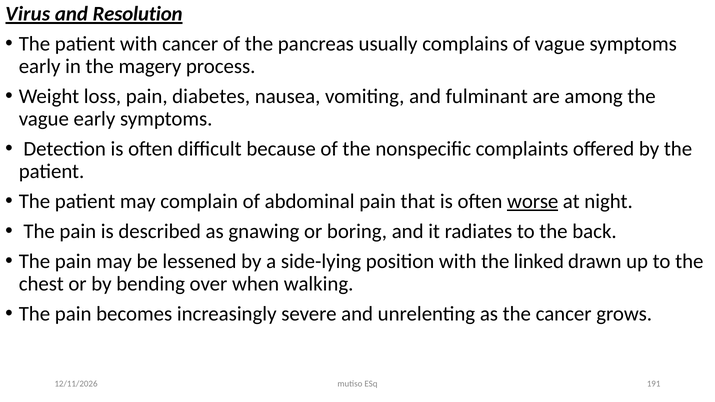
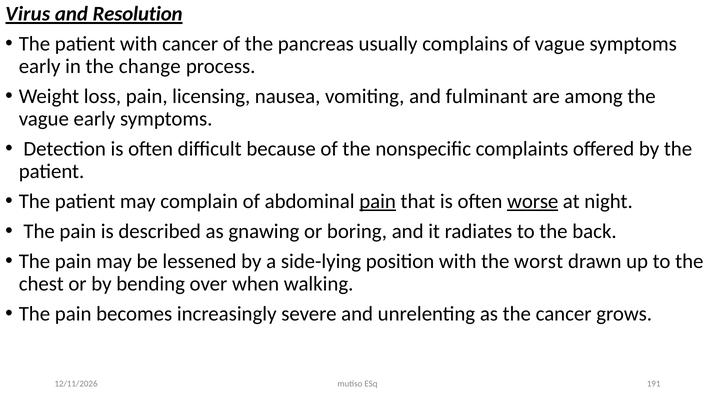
magery: magery -> change
diabetes: diabetes -> licensing
pain at (378, 201) underline: none -> present
linked: linked -> worst
